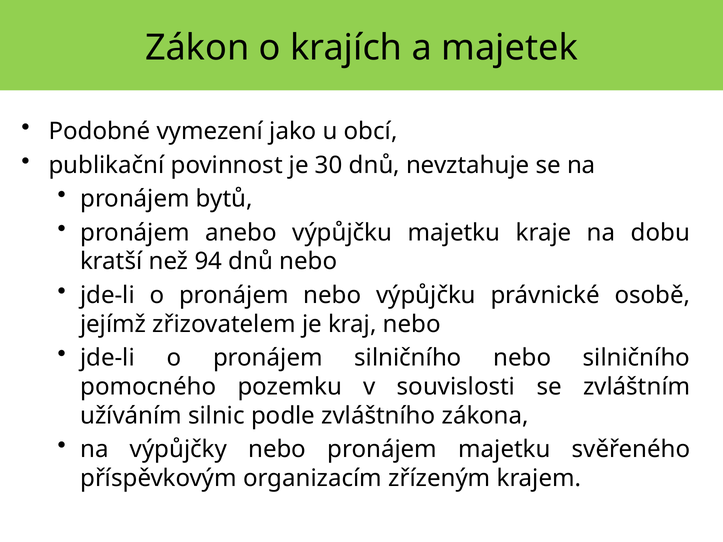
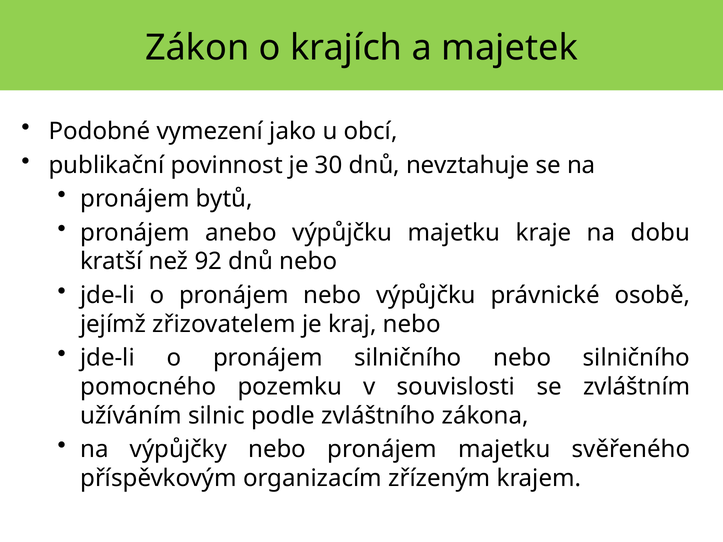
94: 94 -> 92
